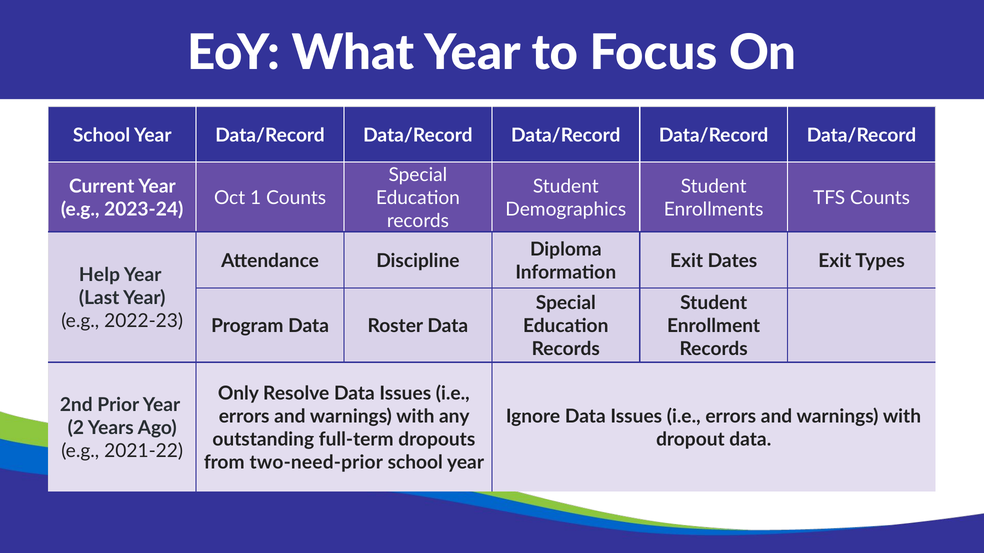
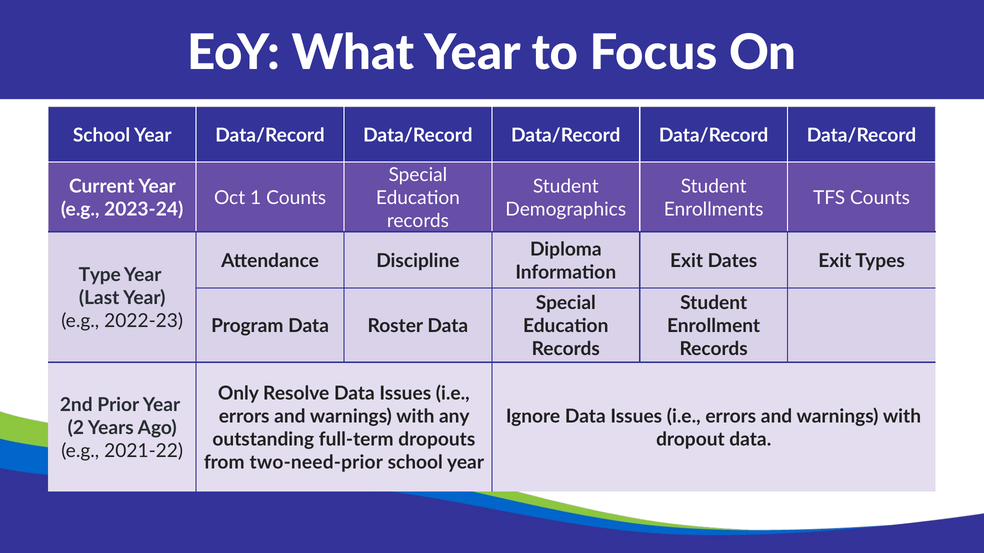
Help: Help -> Type
